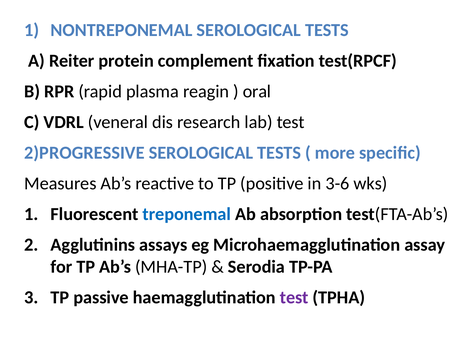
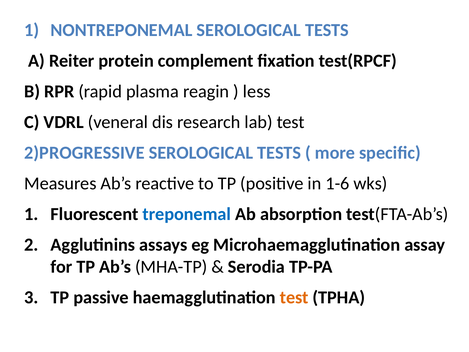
oral: oral -> less
3-6: 3-6 -> 1-6
test at (294, 297) colour: purple -> orange
